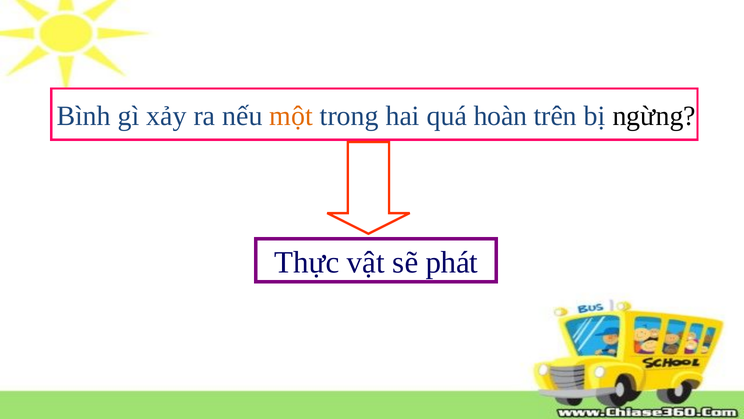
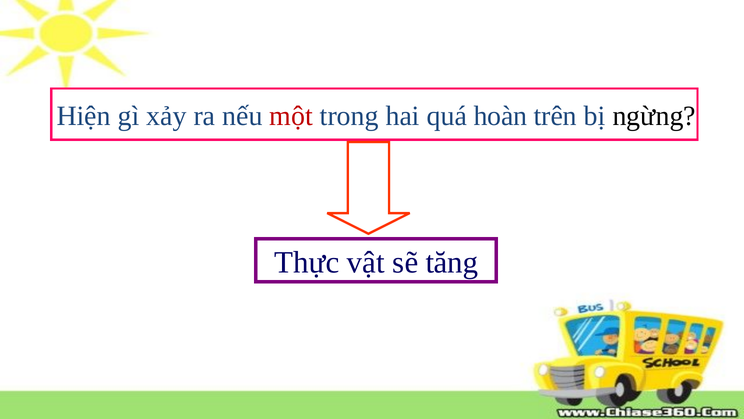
Bình: Bình -> Hiện
một colour: orange -> red
phát: phát -> tăng
